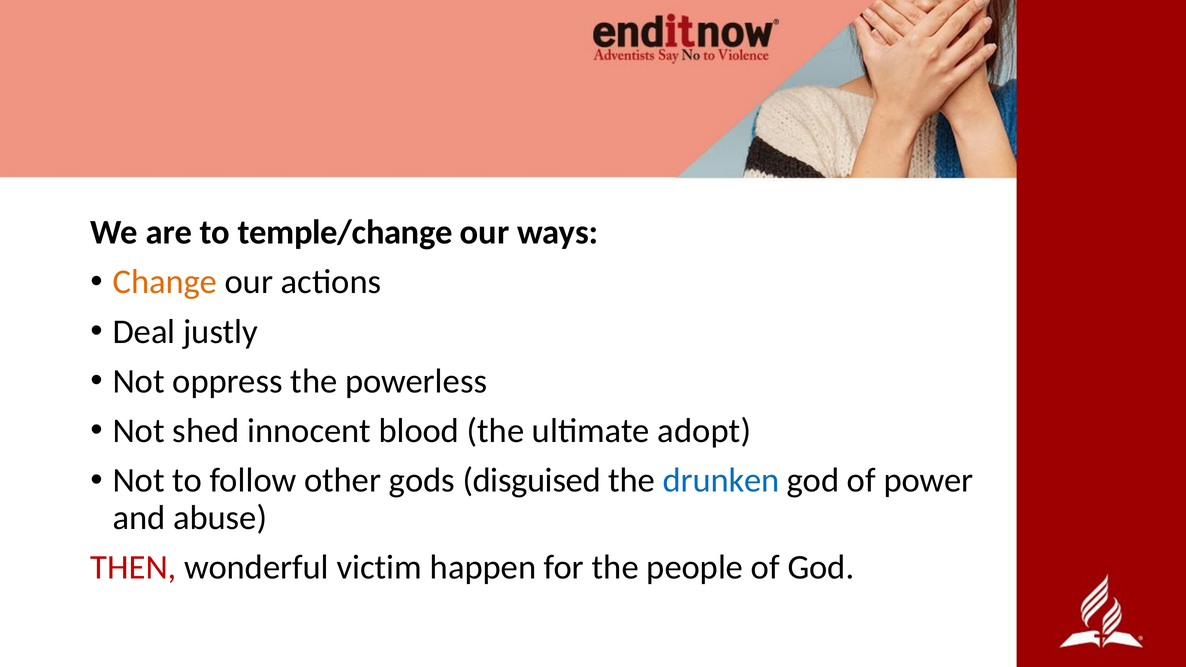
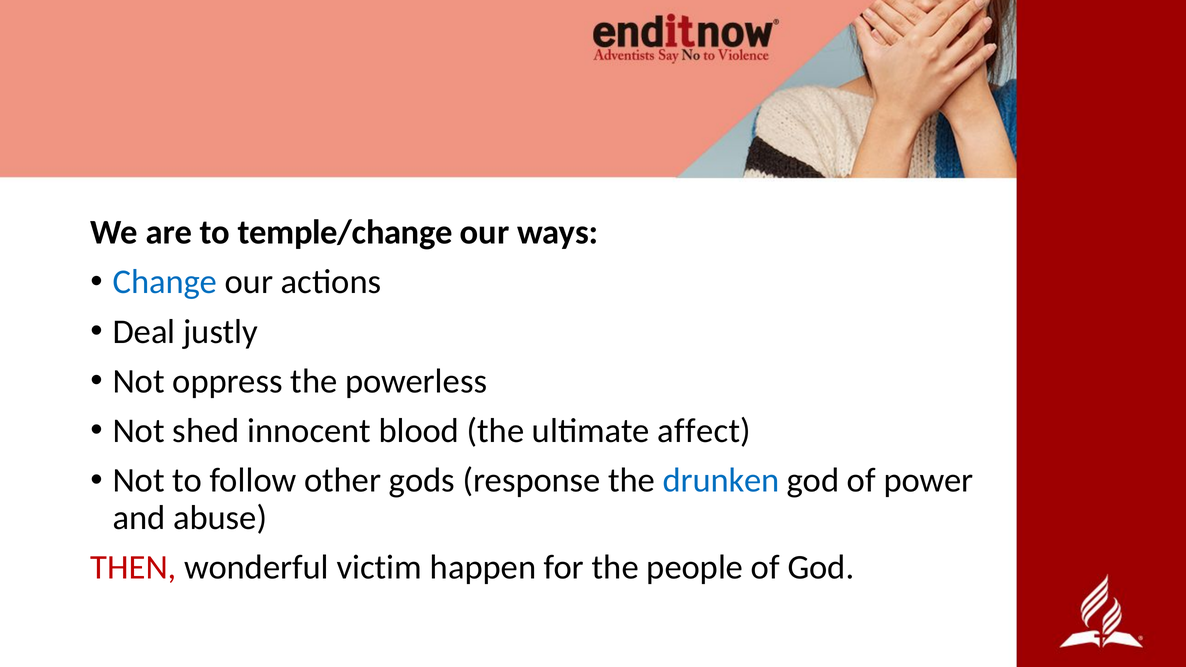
Change colour: orange -> blue
adopt: adopt -> affect
disguised: disguised -> response
